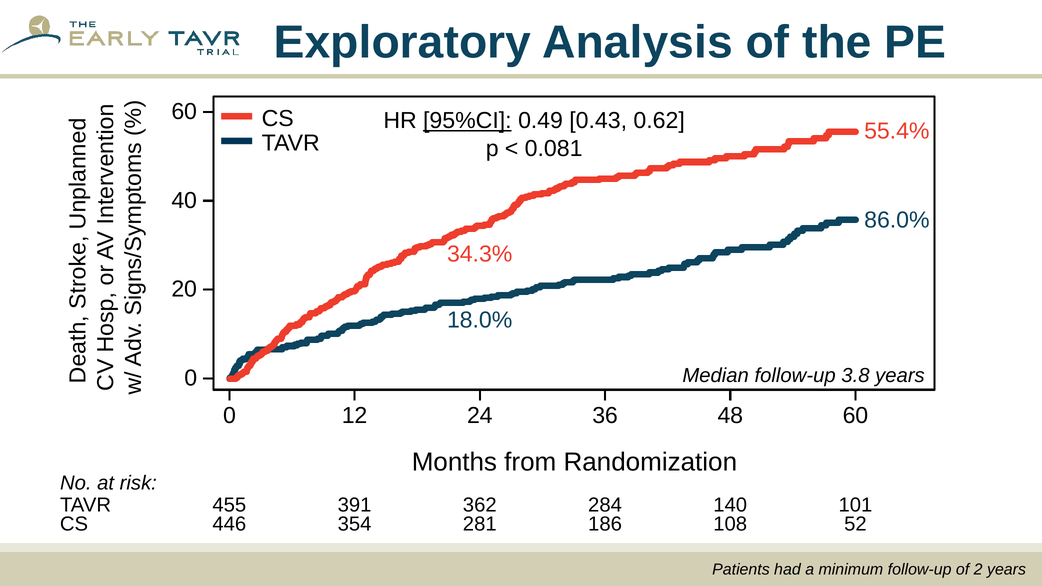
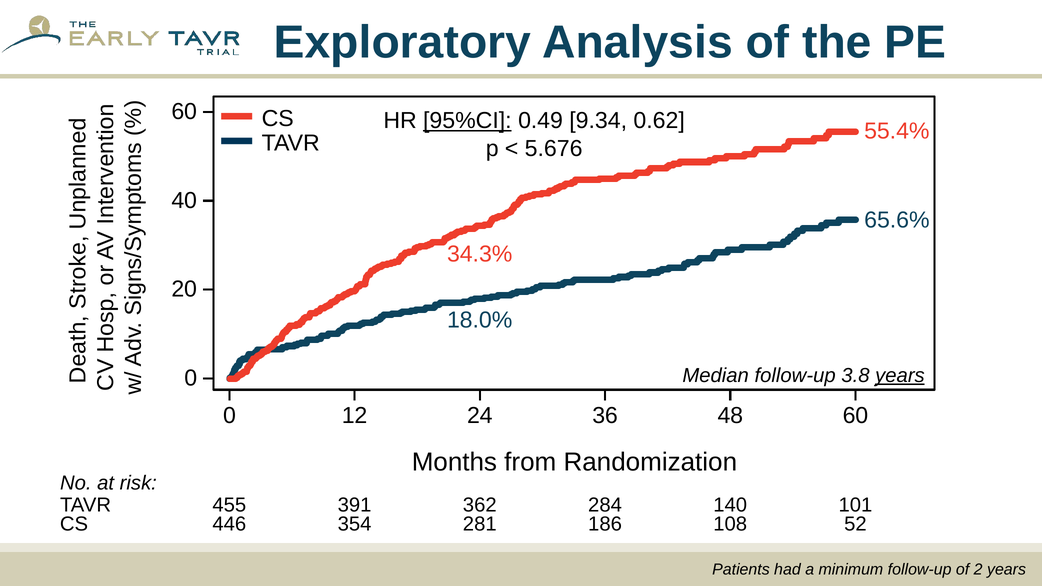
0.43: 0.43 -> 9.34
0.081: 0.081 -> 5.676
86.0%: 86.0% -> 65.6%
years at (900, 376) underline: none -> present
